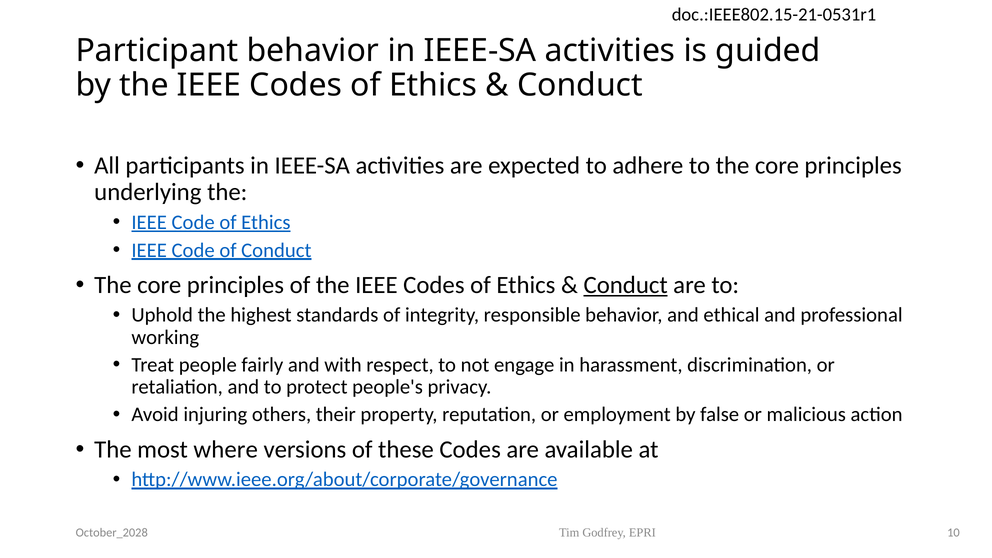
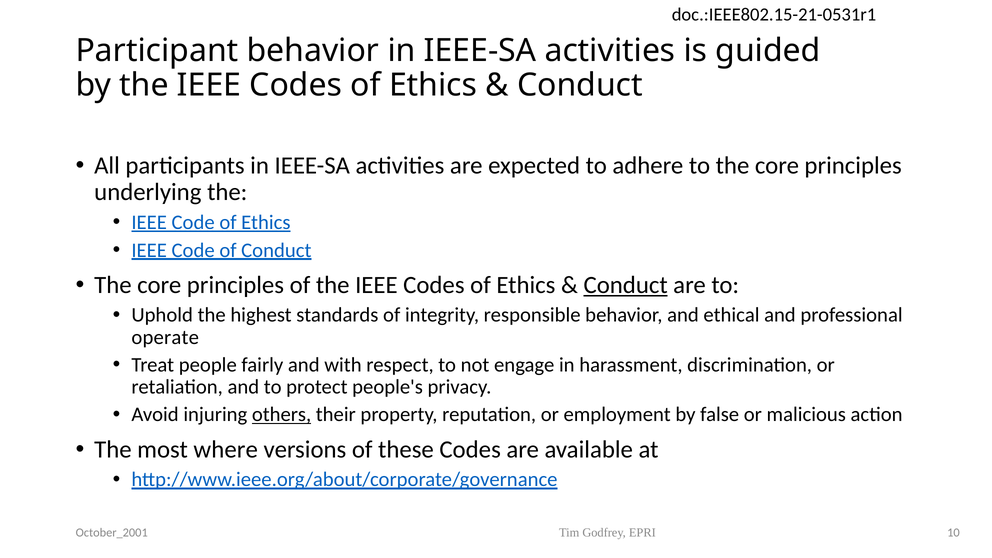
working: working -> operate
others underline: none -> present
October_2028: October_2028 -> October_2001
